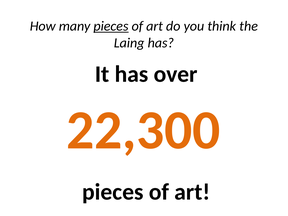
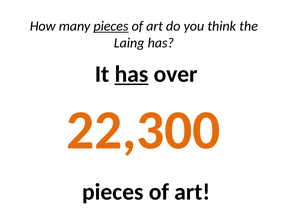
has at (131, 74) underline: none -> present
